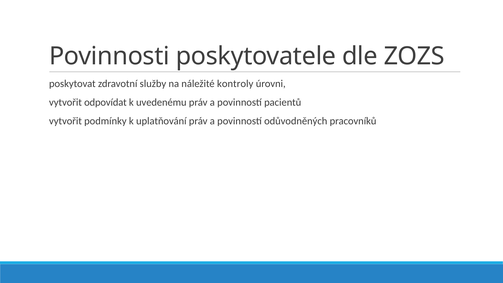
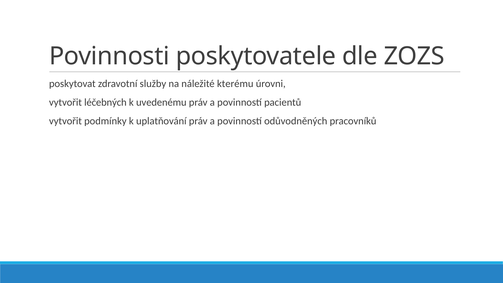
kontroly: kontroly -> kterému
odpovídat: odpovídat -> léčebných
